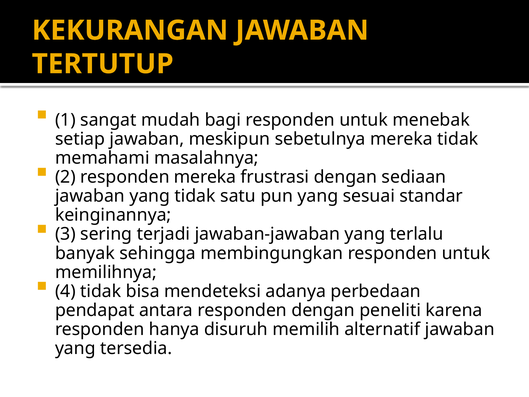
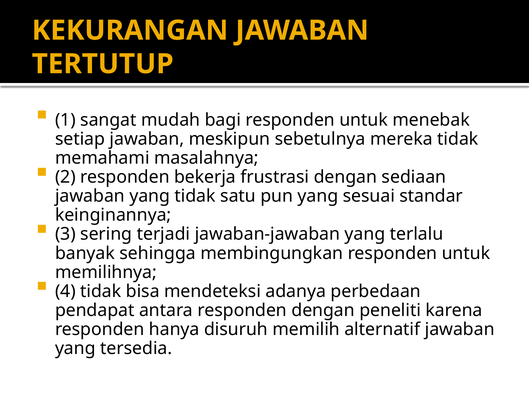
responden mereka: mereka -> bekerja
